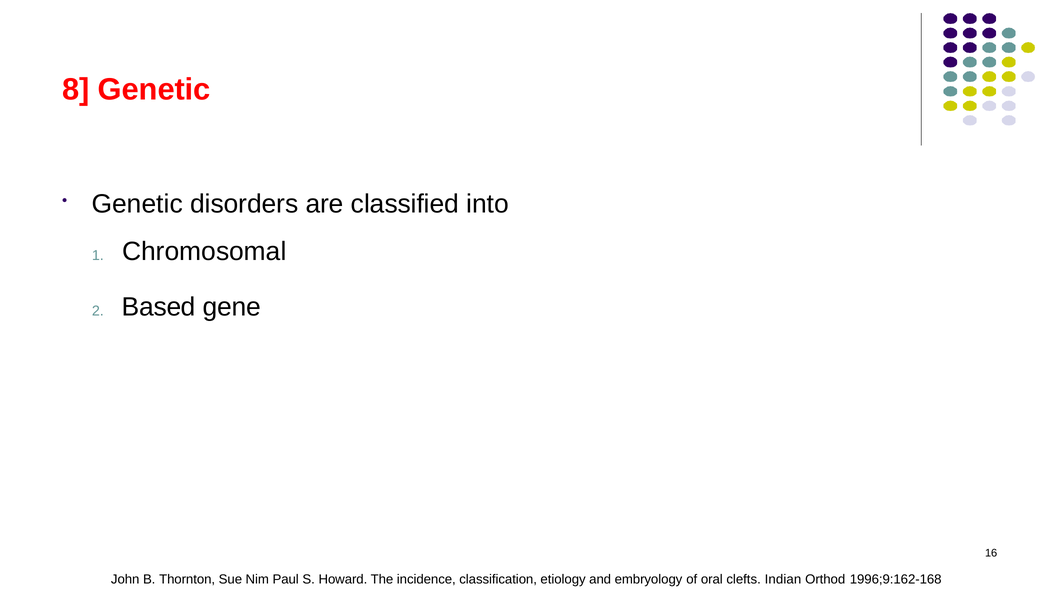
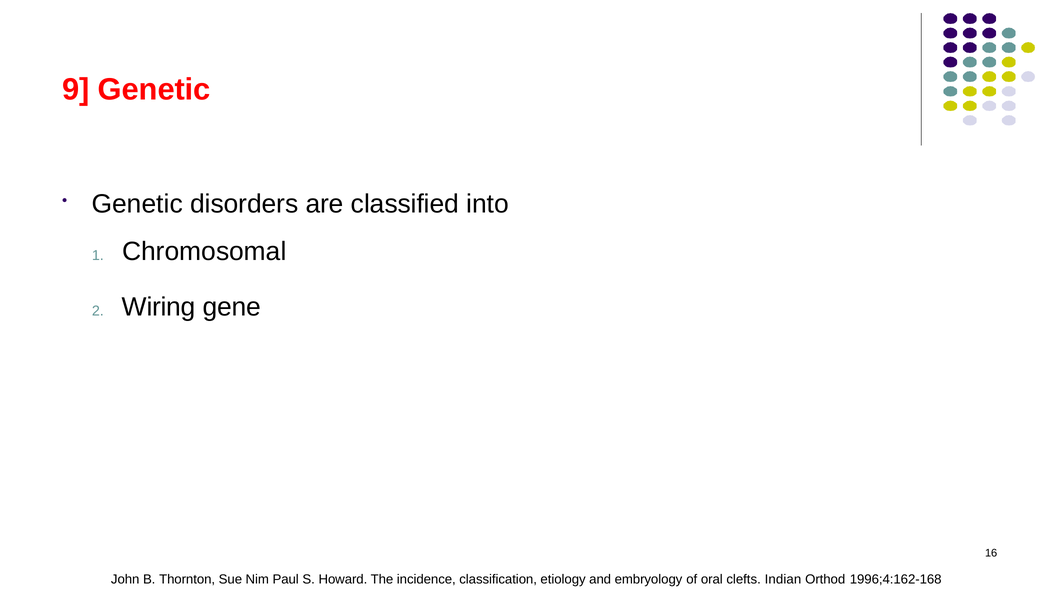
8: 8 -> 9
Based: Based -> Wiring
1996;9:162-168: 1996;9:162-168 -> 1996;4:162-168
